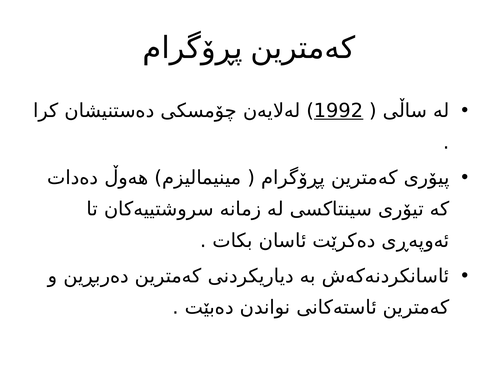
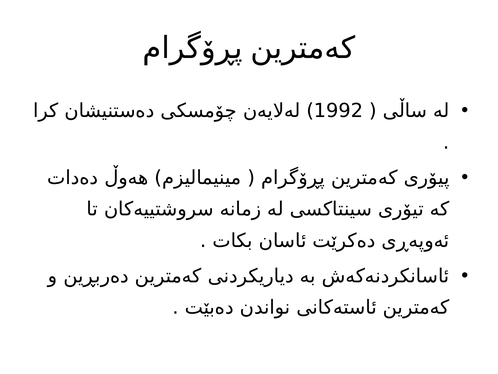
1992 underline: present -> none
